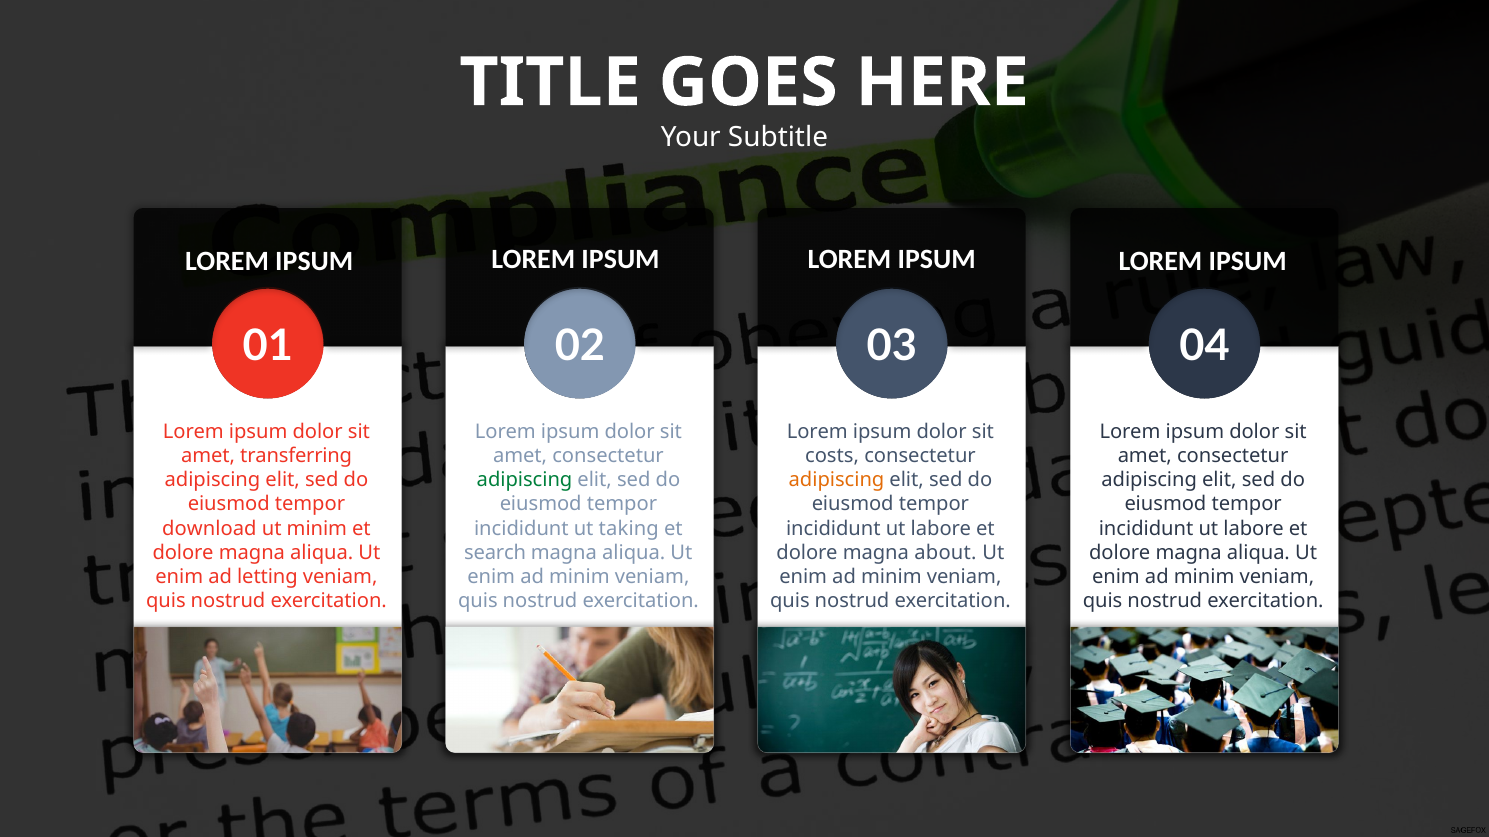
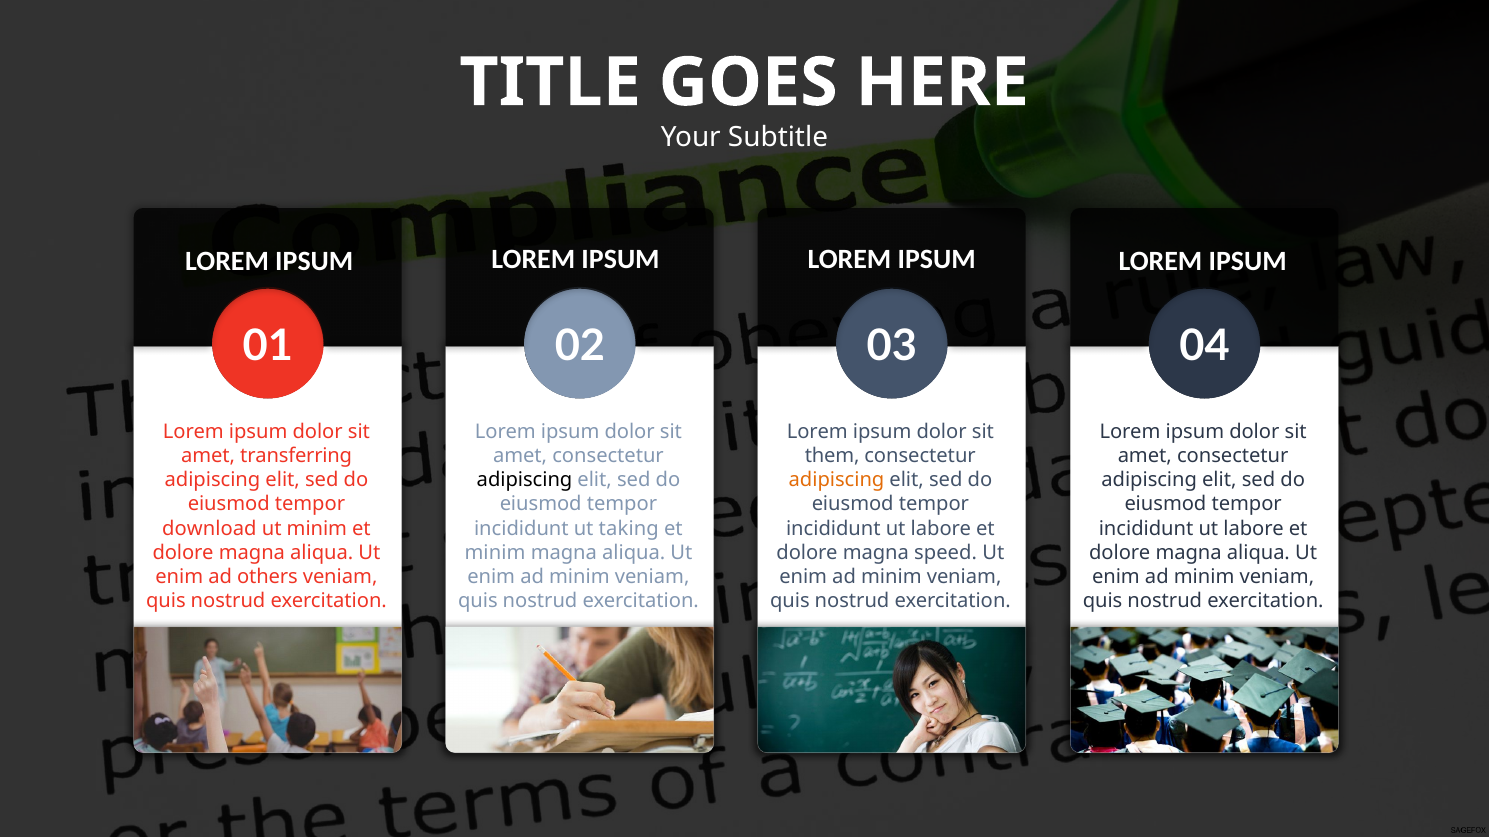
costs: costs -> them
adipiscing at (525, 480) colour: green -> black
search at (495, 553): search -> minim
about: about -> speed
letting: letting -> others
